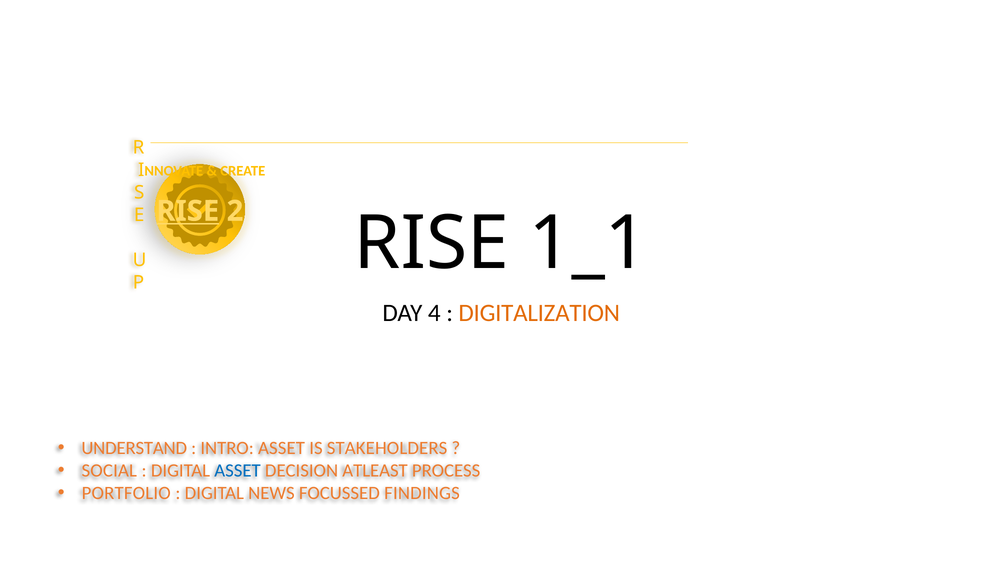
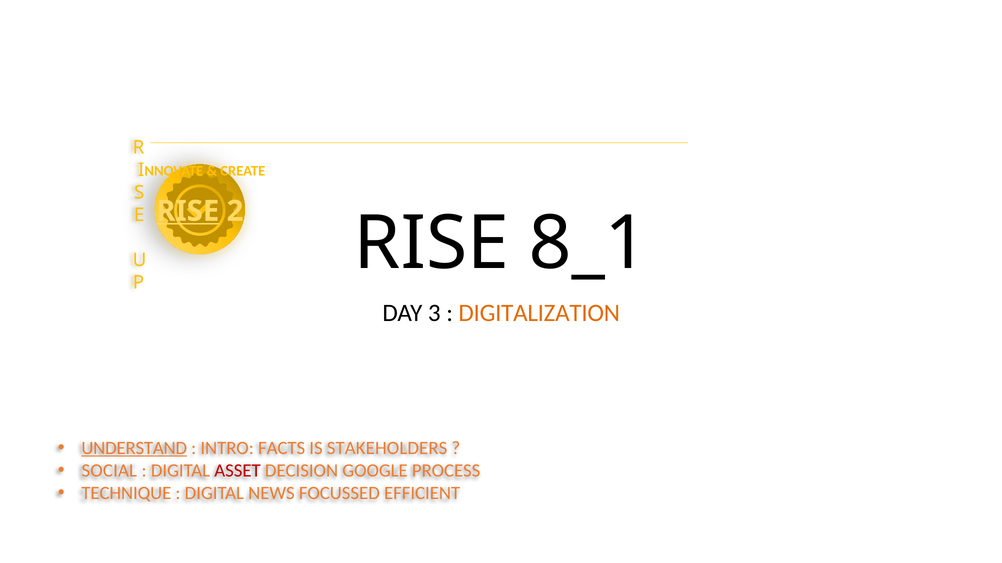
1_1: 1_1 -> 8_1
4: 4 -> 3
UNDERSTAND underline: none -> present
INTRO ASSET: ASSET -> FACTS
ASSET at (238, 471) colour: blue -> red
ATLEAST: ATLEAST -> GOOGLE
PORTFOLIO: PORTFOLIO -> TECHNIQUE
FINDINGS: FINDINGS -> EFFICIENT
